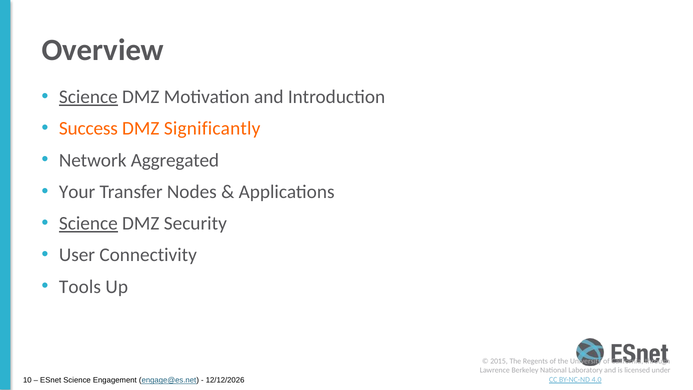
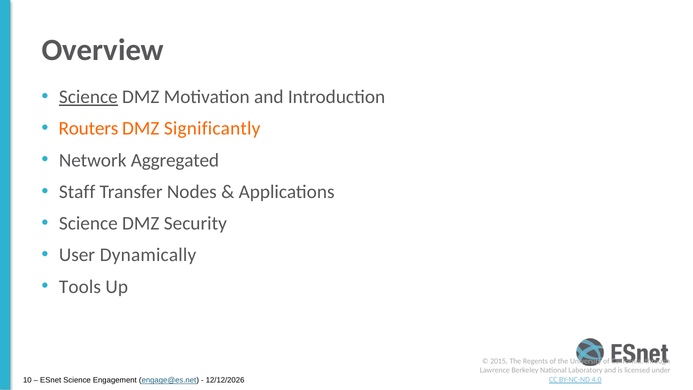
Success: Success -> Routers
Your: Your -> Staff
Science at (88, 223) underline: present -> none
Connectivity: Connectivity -> Dynamically
